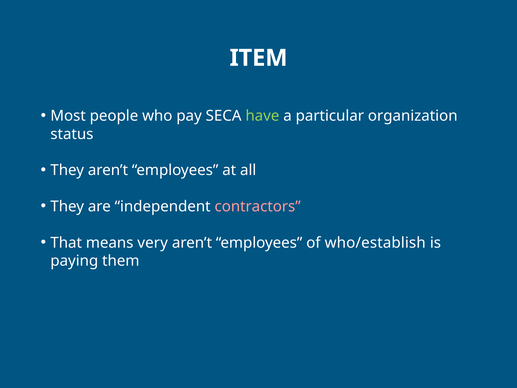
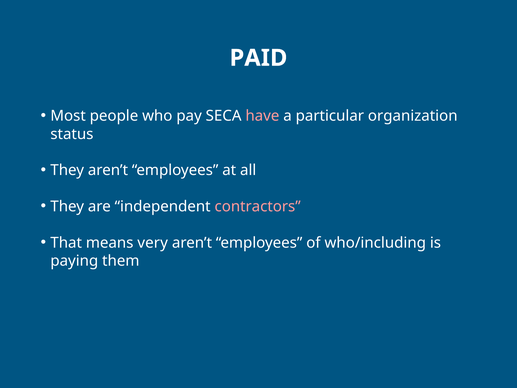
ITEM: ITEM -> PAID
have colour: light green -> pink
who/establish: who/establish -> who/including
